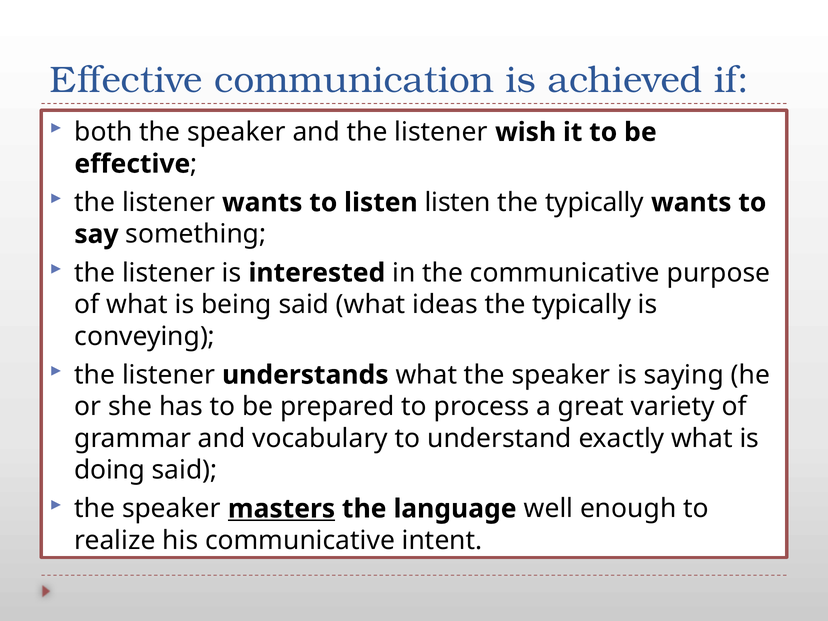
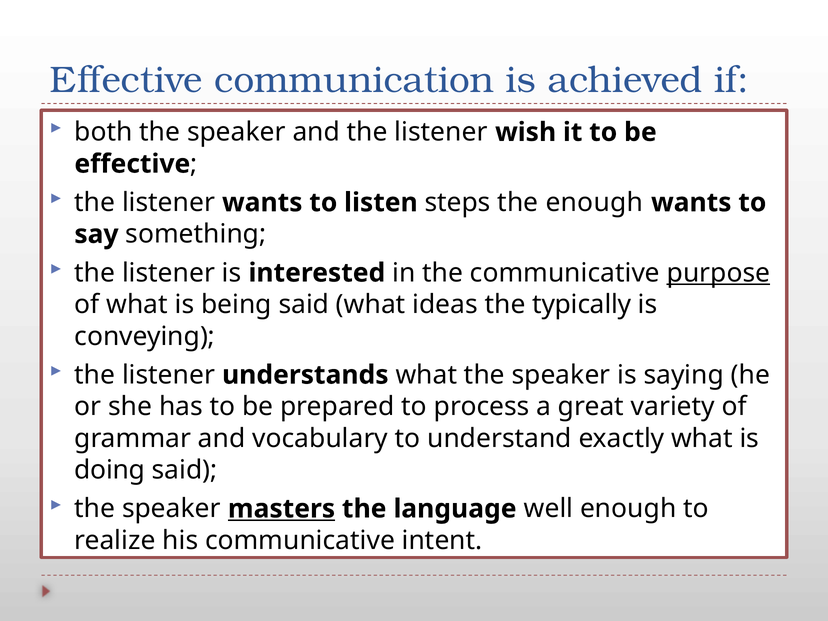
listen listen: listen -> steps
typically at (595, 203): typically -> enough
purpose underline: none -> present
